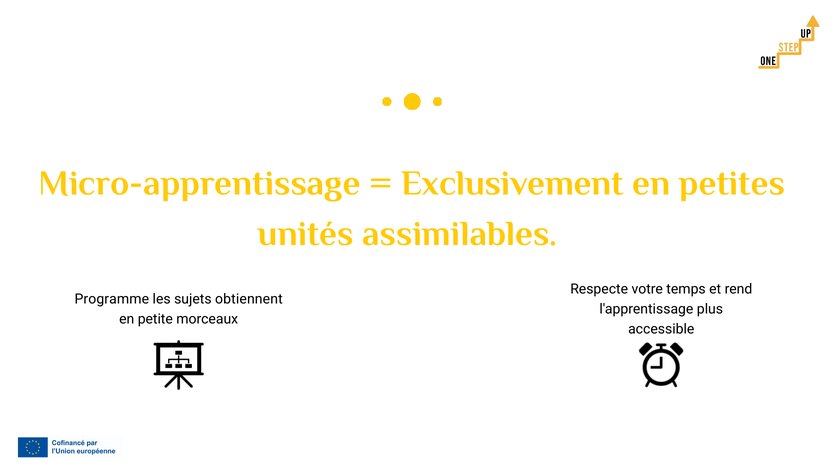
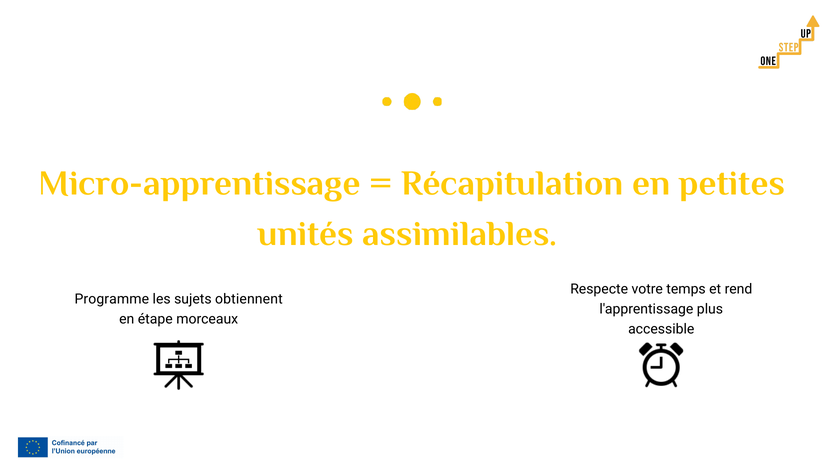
Exclusivement: Exclusivement -> Récapitulation
petite: petite -> étape
